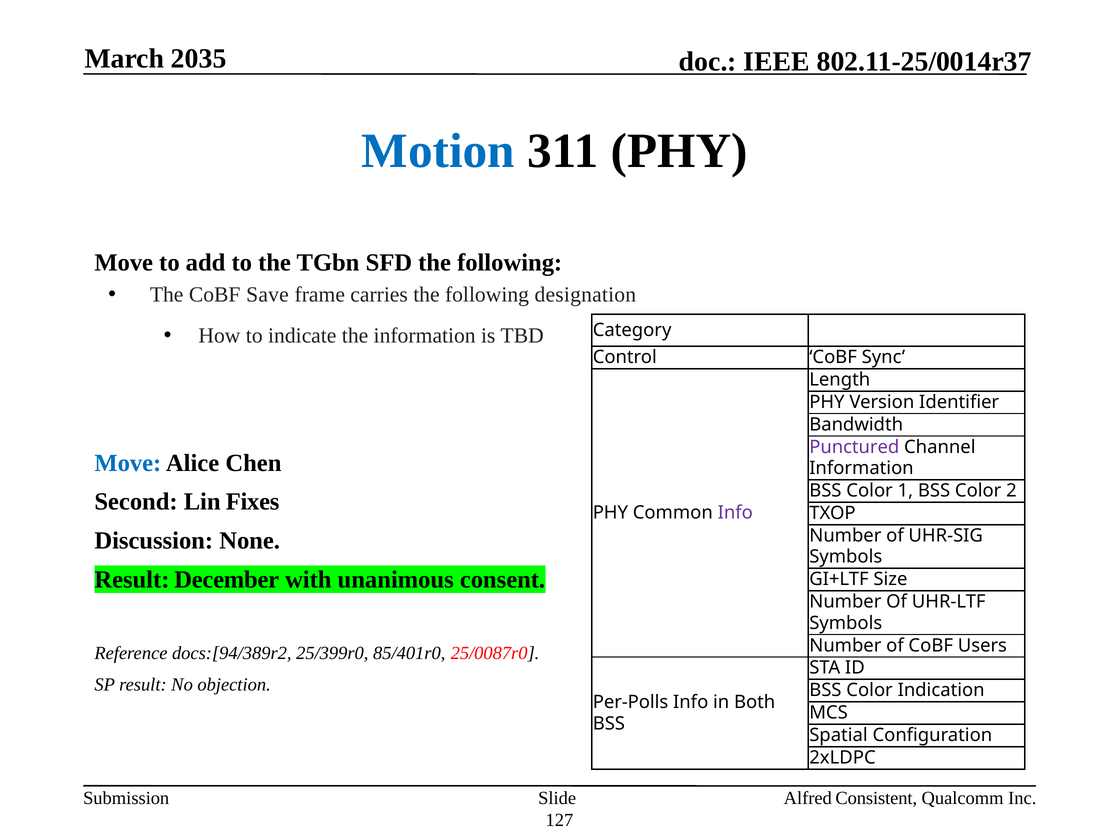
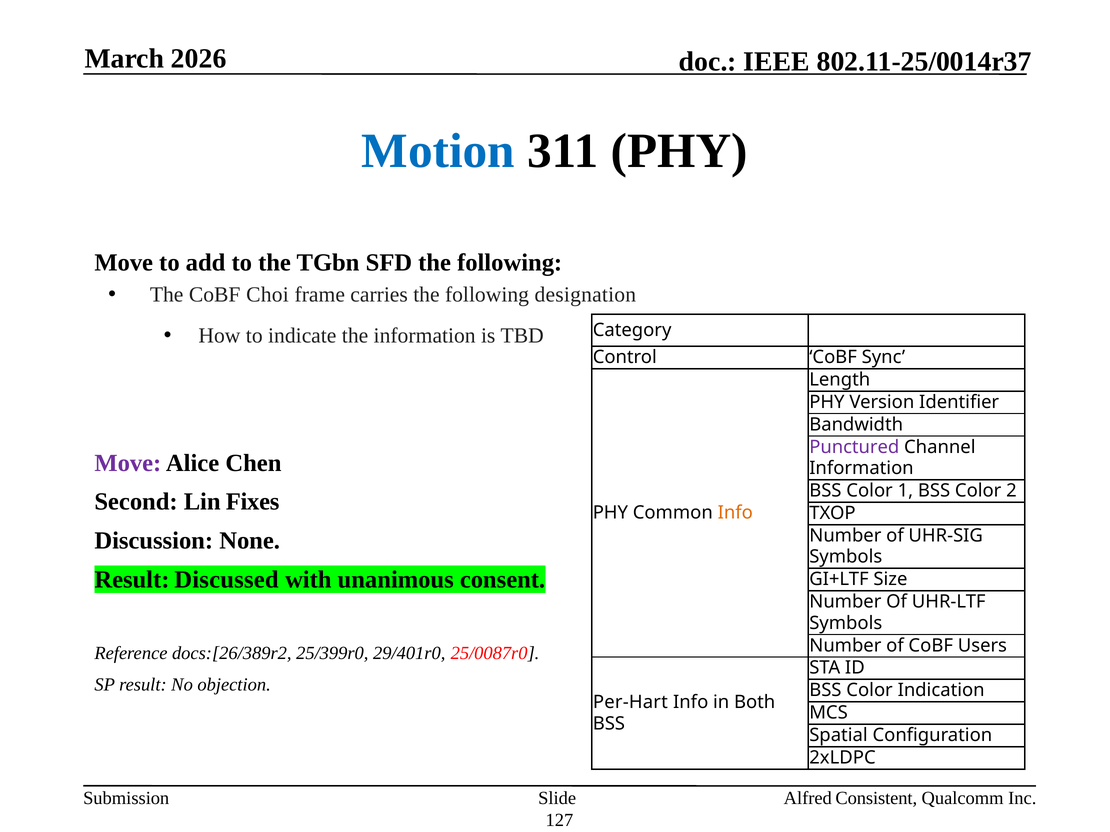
2035: 2035 -> 2026
Save: Save -> Choi
Move at (128, 463) colour: blue -> purple
Info at (735, 513) colour: purple -> orange
December: December -> Discussed
docs:[94/389r2: docs:[94/389r2 -> docs:[26/389r2
85/401r0: 85/401r0 -> 29/401r0
Per-Polls: Per-Polls -> Per-Hart
